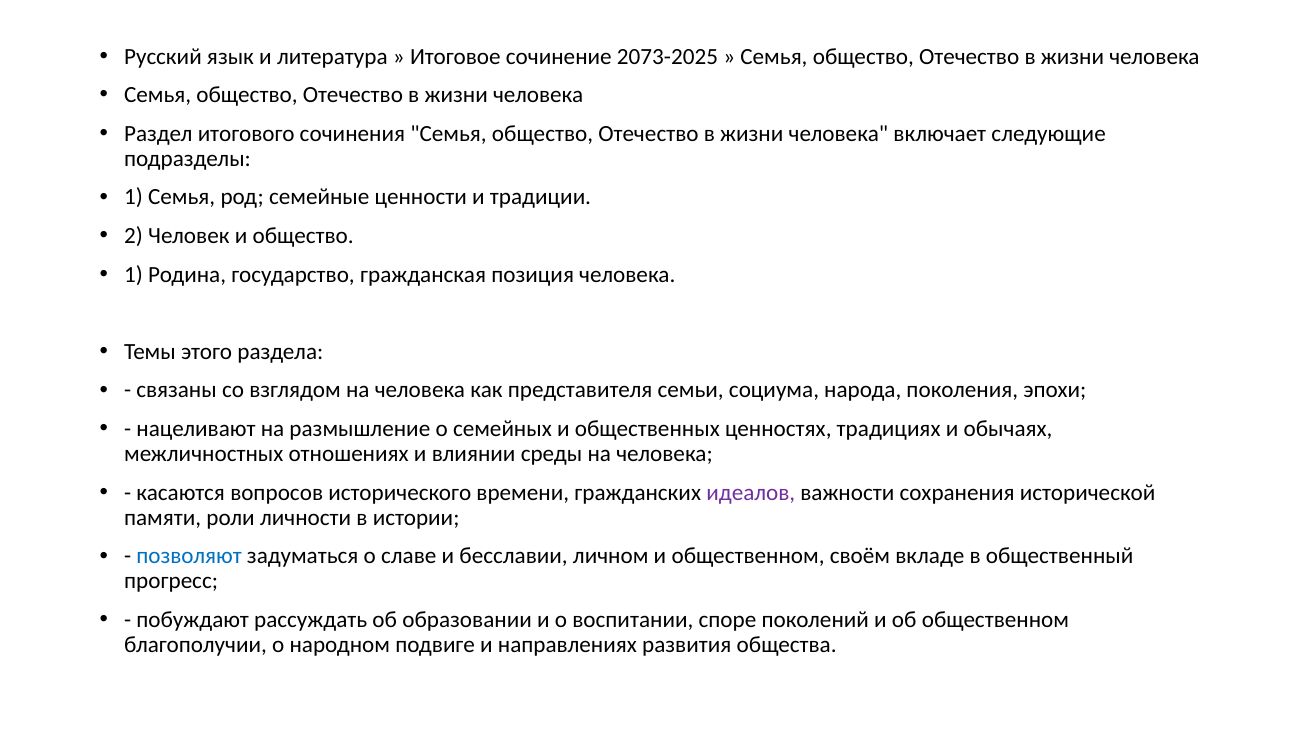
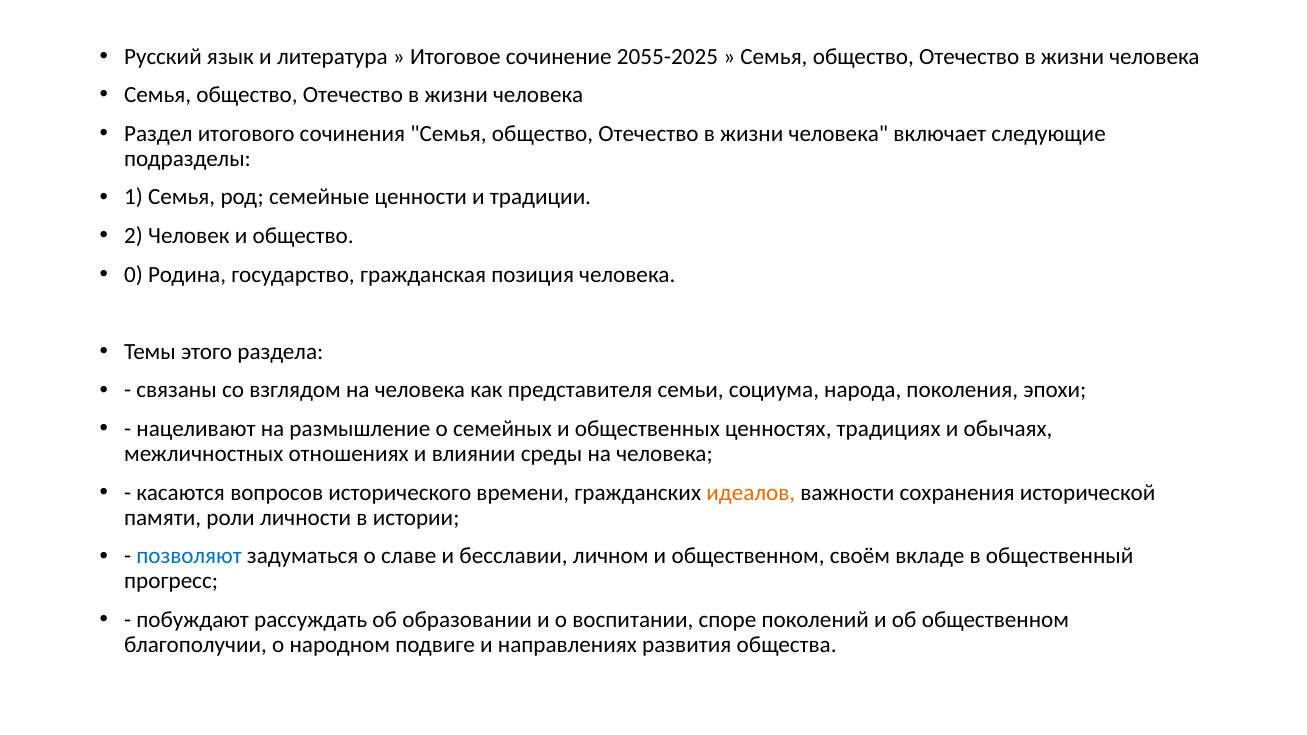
2073-2025: 2073-2025 -> 2055-2025
1 at (133, 275): 1 -> 0
идеалов colour: purple -> orange
